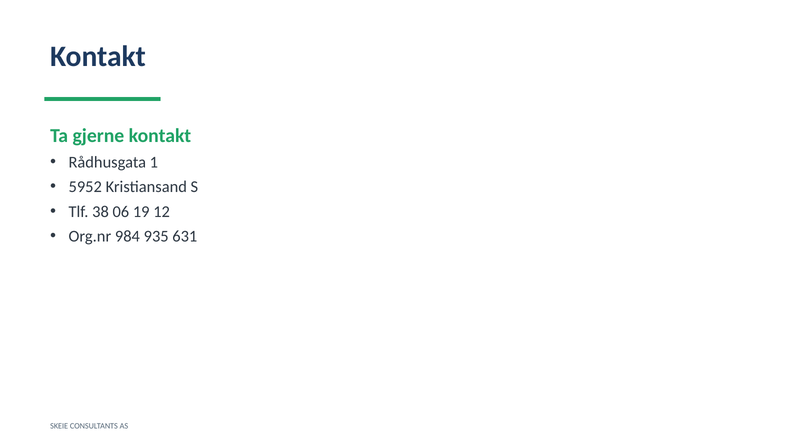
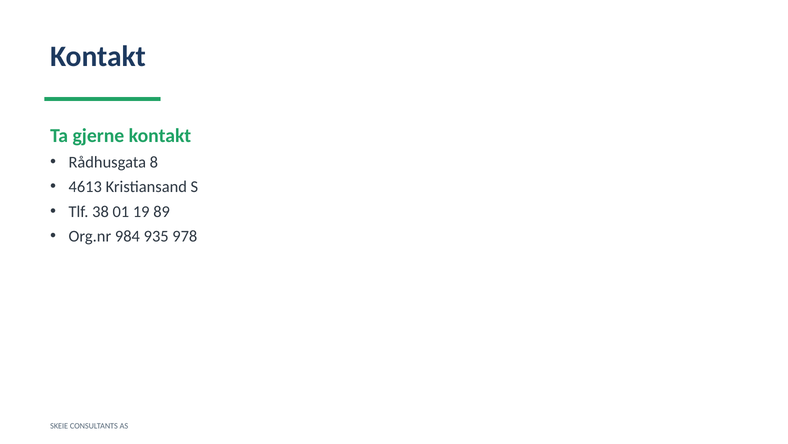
1: 1 -> 8
5952: 5952 -> 4613
06: 06 -> 01
12: 12 -> 89
631: 631 -> 978
